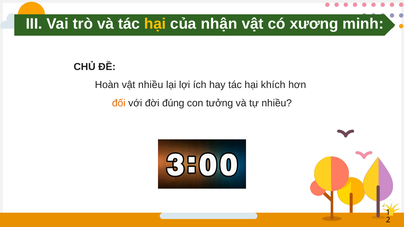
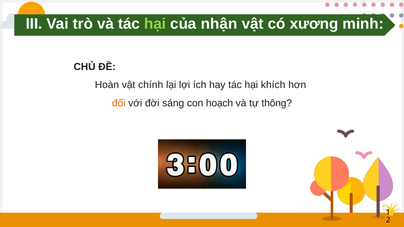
hại at (155, 24) colour: yellow -> light green
vật nhiều: nhiều -> chính
đúng: đúng -> sáng
tưởng: tưởng -> hoạch
tự nhiều: nhiều -> thông
